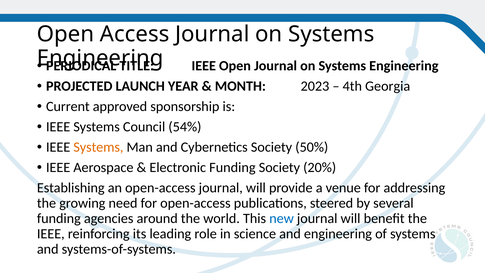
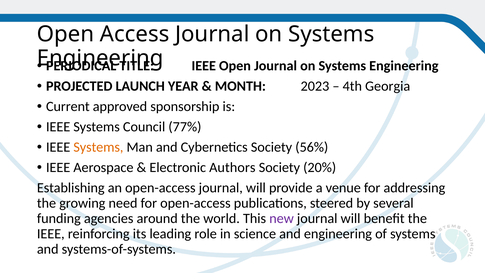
54%: 54% -> 77%
50%: 50% -> 56%
Electronic Funding: Funding -> Authors
new colour: blue -> purple
